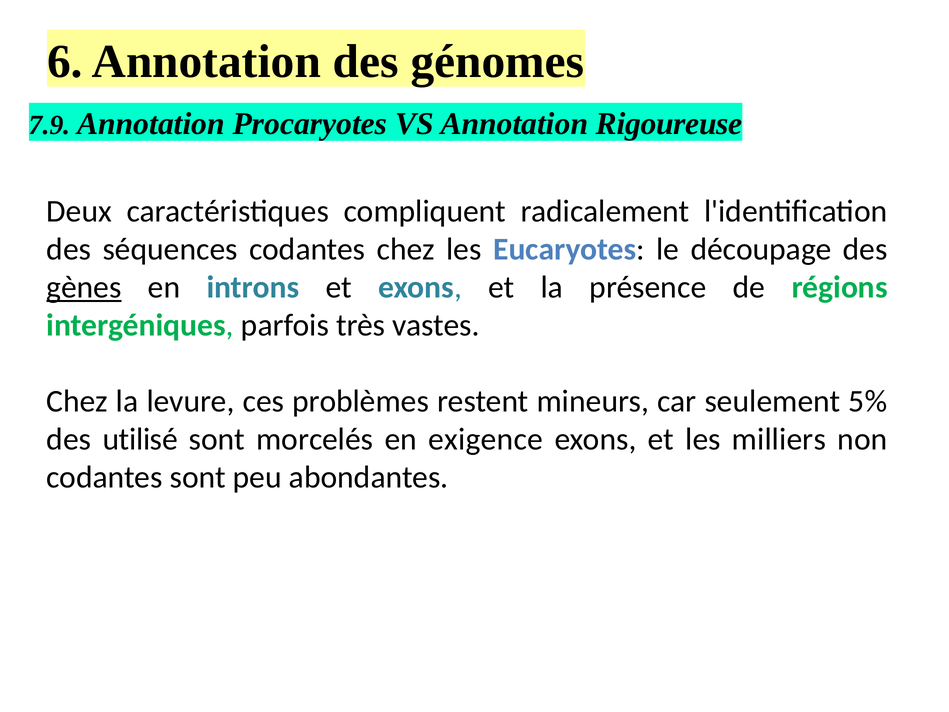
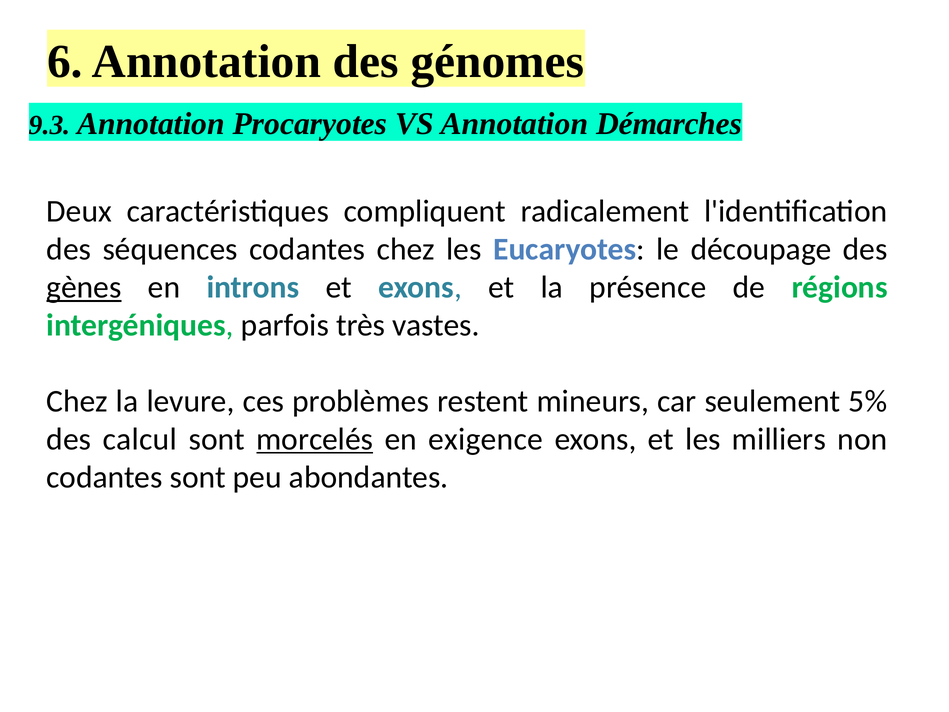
7.9: 7.9 -> 9.3
Rigoureuse: Rigoureuse -> Démarches
utilisé: utilisé -> calcul
morcelés underline: none -> present
